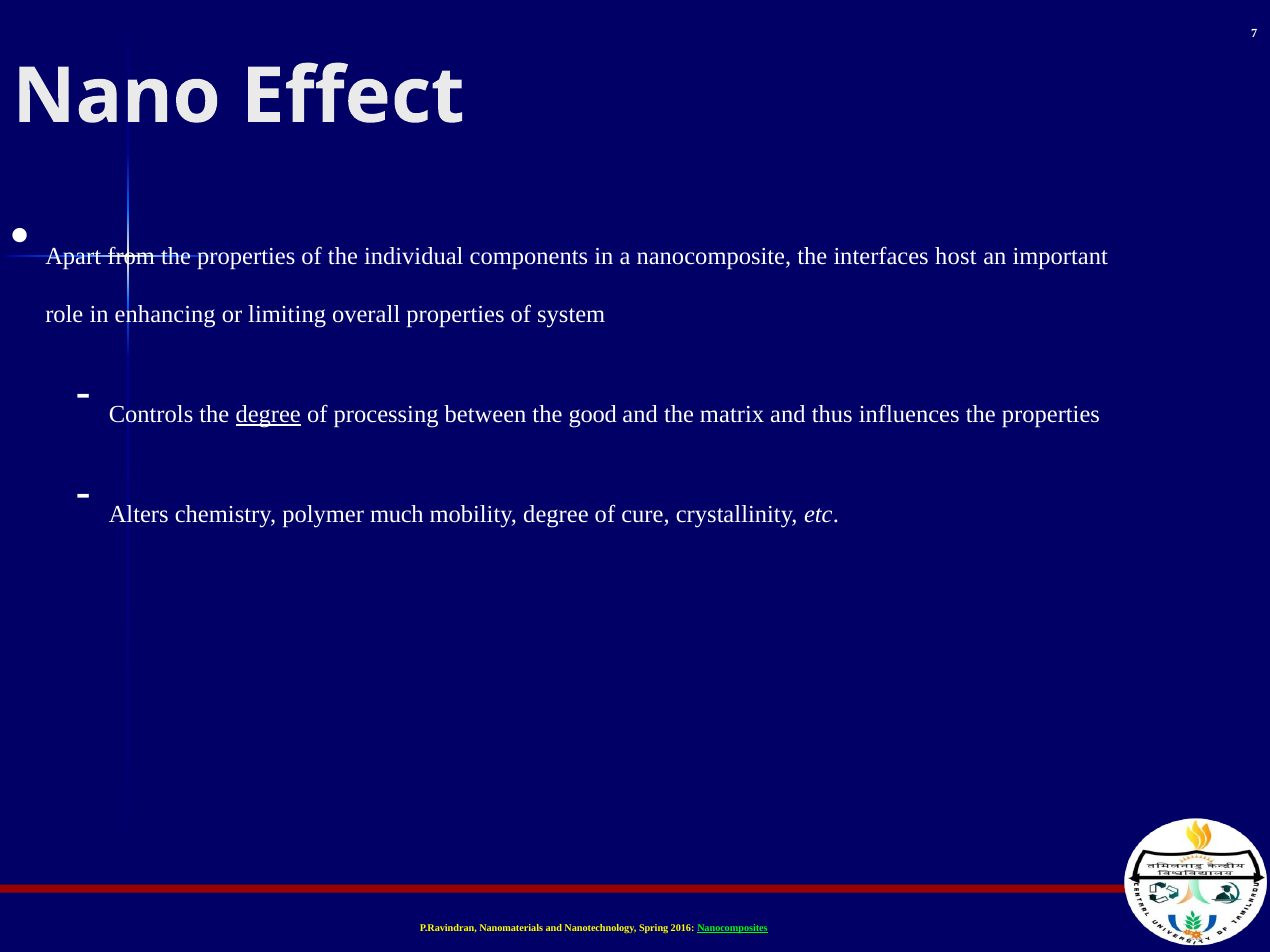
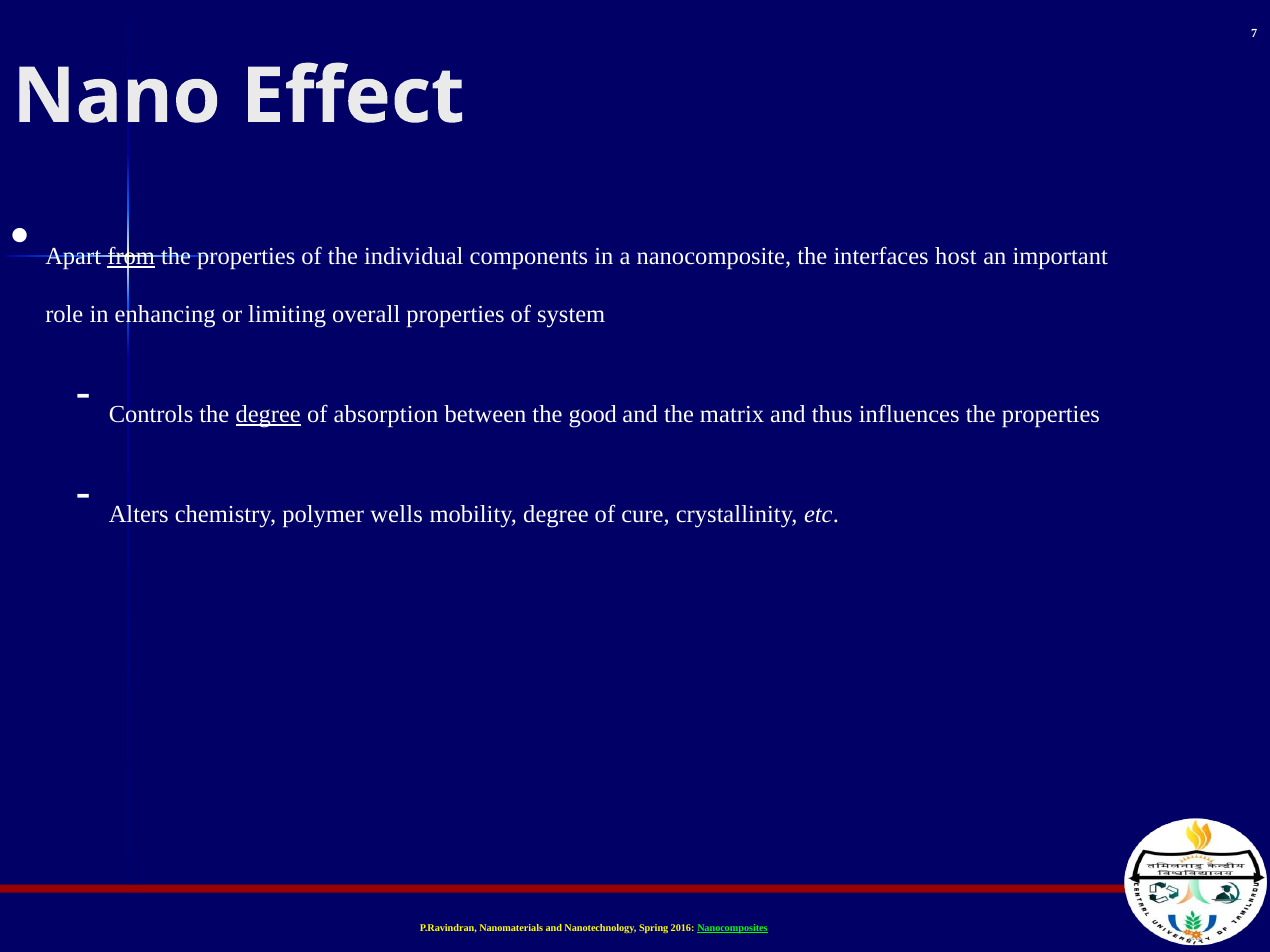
from underline: none -> present
processing: processing -> absorption
much: much -> wells
